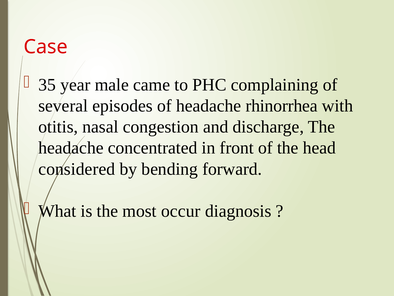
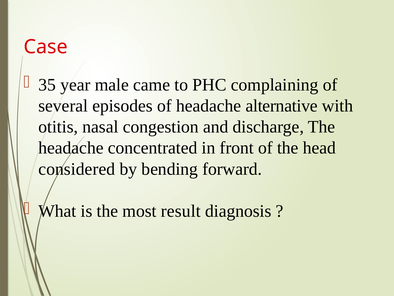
rhinorrhea: rhinorrhea -> alternative
occur: occur -> result
